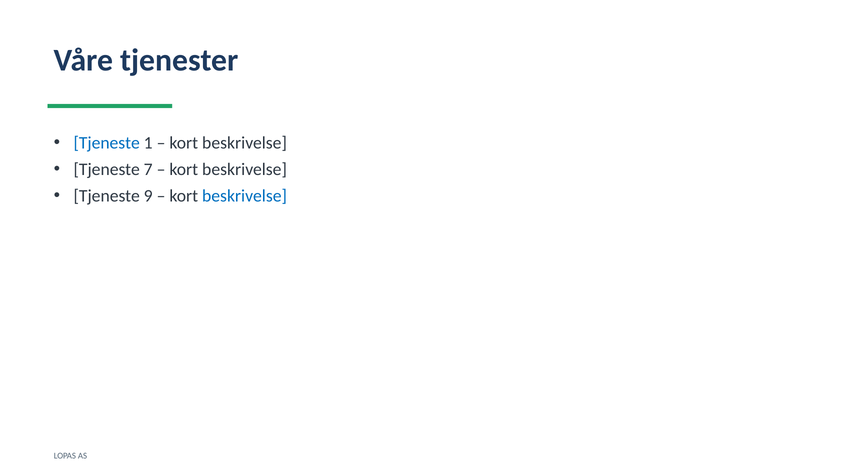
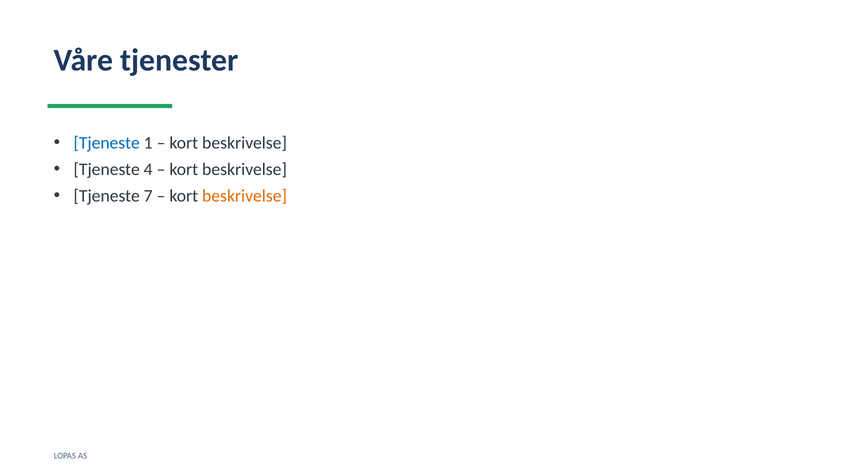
7: 7 -> 4
9: 9 -> 7
beskrivelse at (245, 196) colour: blue -> orange
